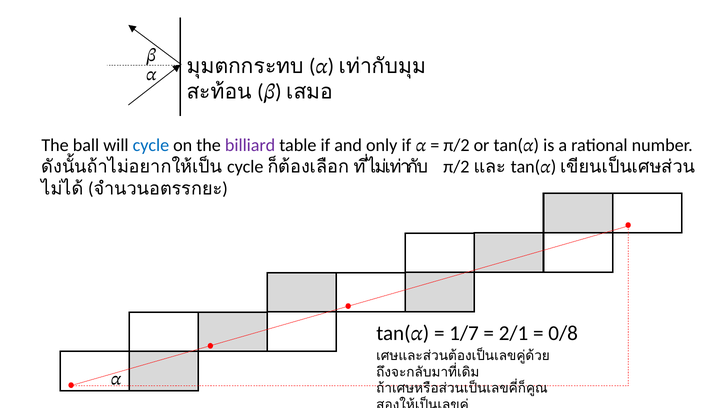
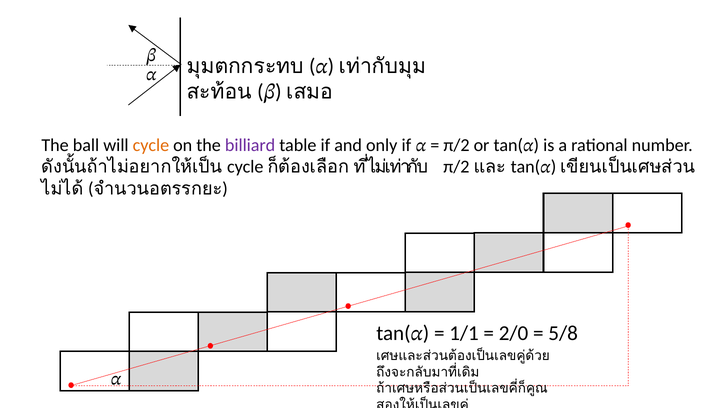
cycle at (151, 145) colour: blue -> orange
1/7: 1/7 -> 1/1
2/1: 2/1 -> 2/0
0/8: 0/8 -> 5/8
